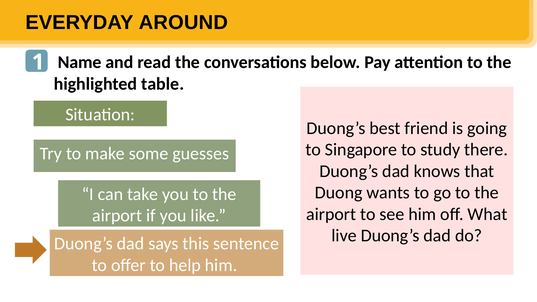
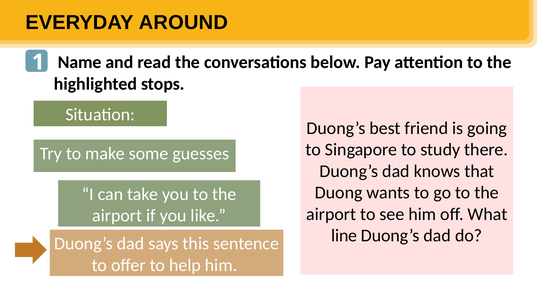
table: table -> stops
live: live -> line
